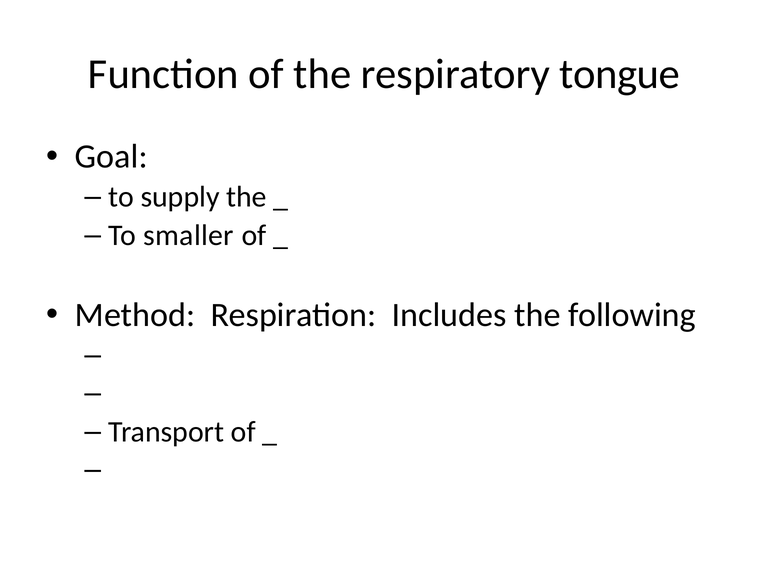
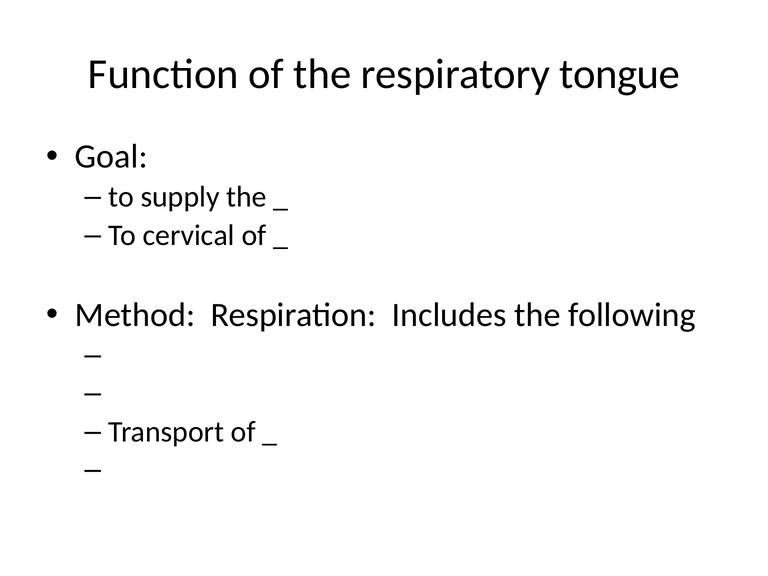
smaller: smaller -> cervical
